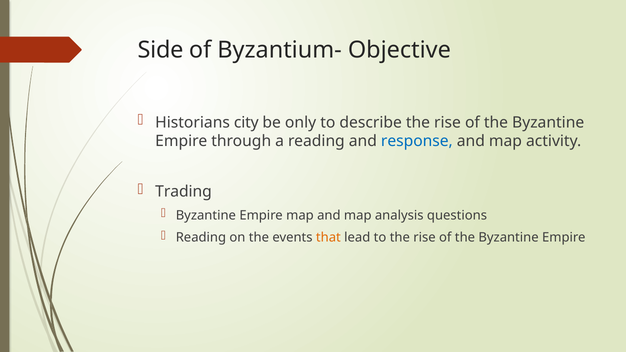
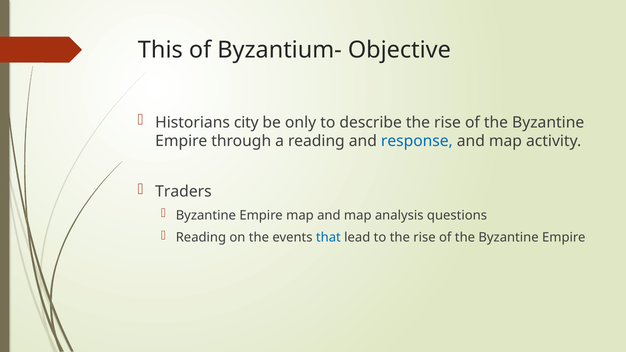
Side: Side -> This
Trading: Trading -> Traders
that colour: orange -> blue
